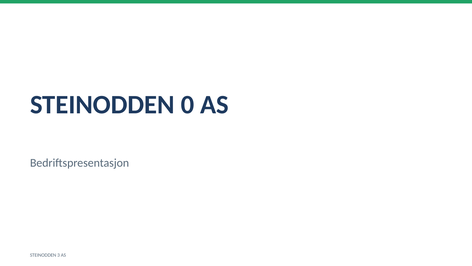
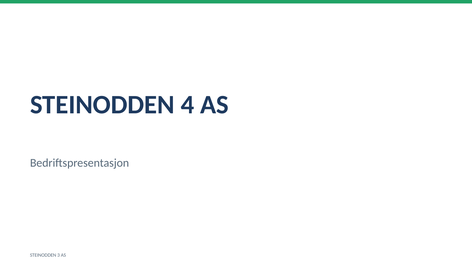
0: 0 -> 4
